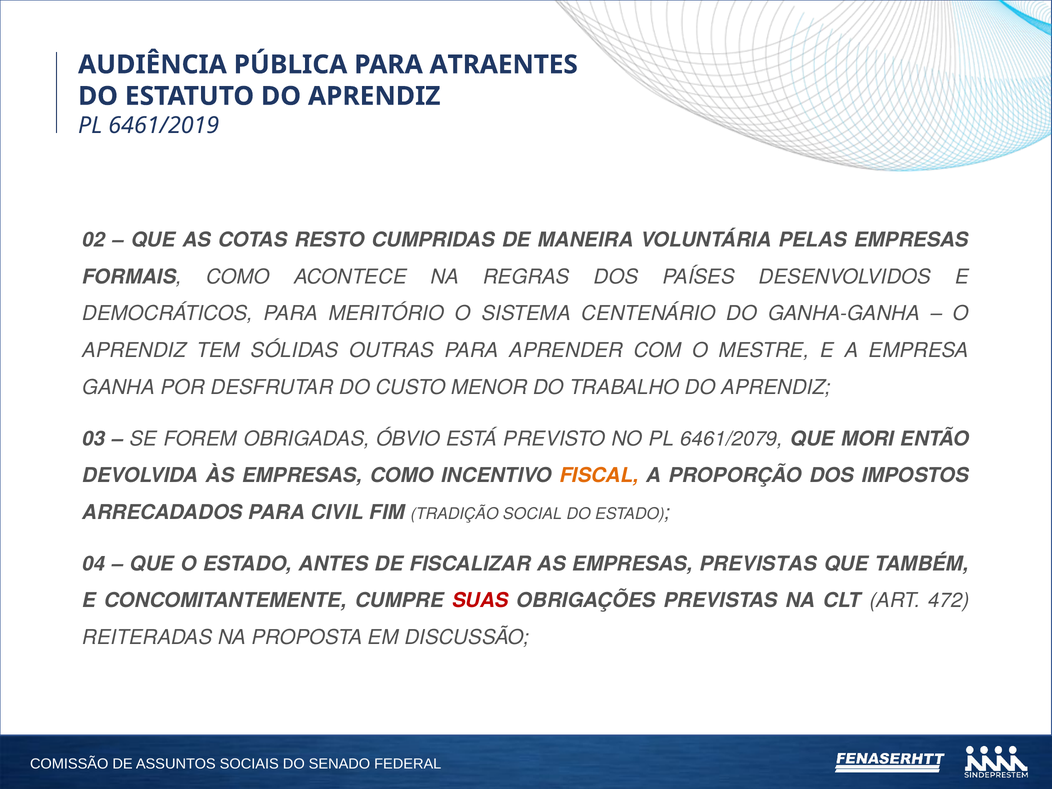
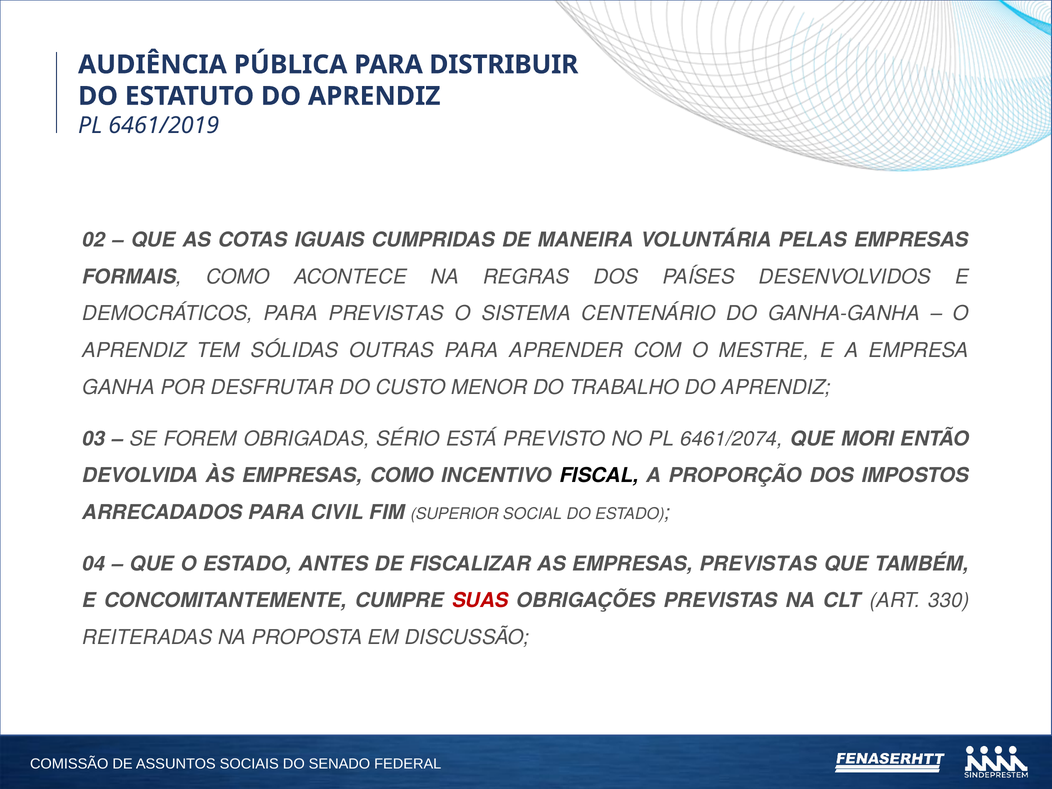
ATRAENTES: ATRAENTES -> DISTRIBUIR
RESTO: RESTO -> IGUAIS
PARA MERITÓRIO: MERITÓRIO -> PREVISTAS
ÓBVIO: ÓBVIO -> SÉRIO
6461/2079: 6461/2079 -> 6461/2074
FISCAL colour: orange -> black
TRADIÇÃO: TRADIÇÃO -> SUPERIOR
472: 472 -> 330
